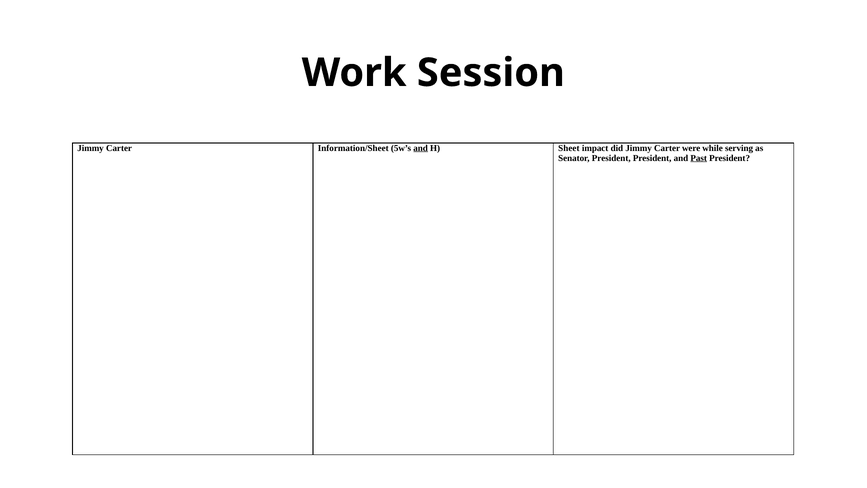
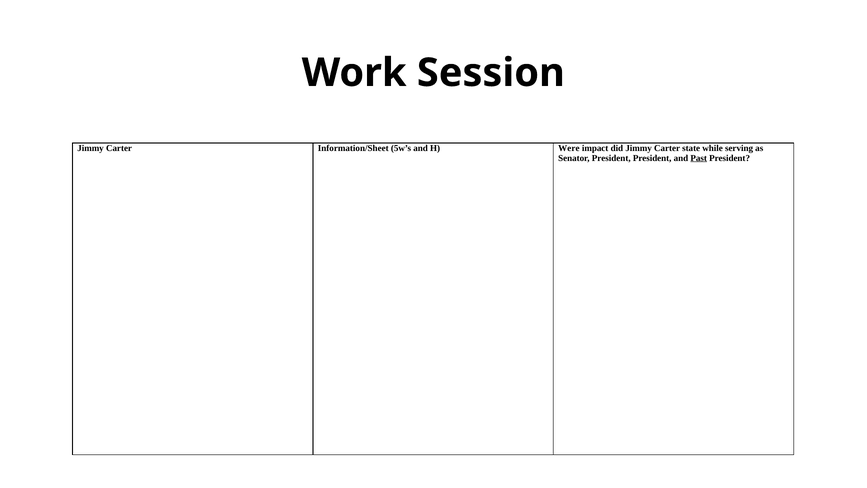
and at (421, 148) underline: present -> none
Sheet: Sheet -> Were
were: were -> state
